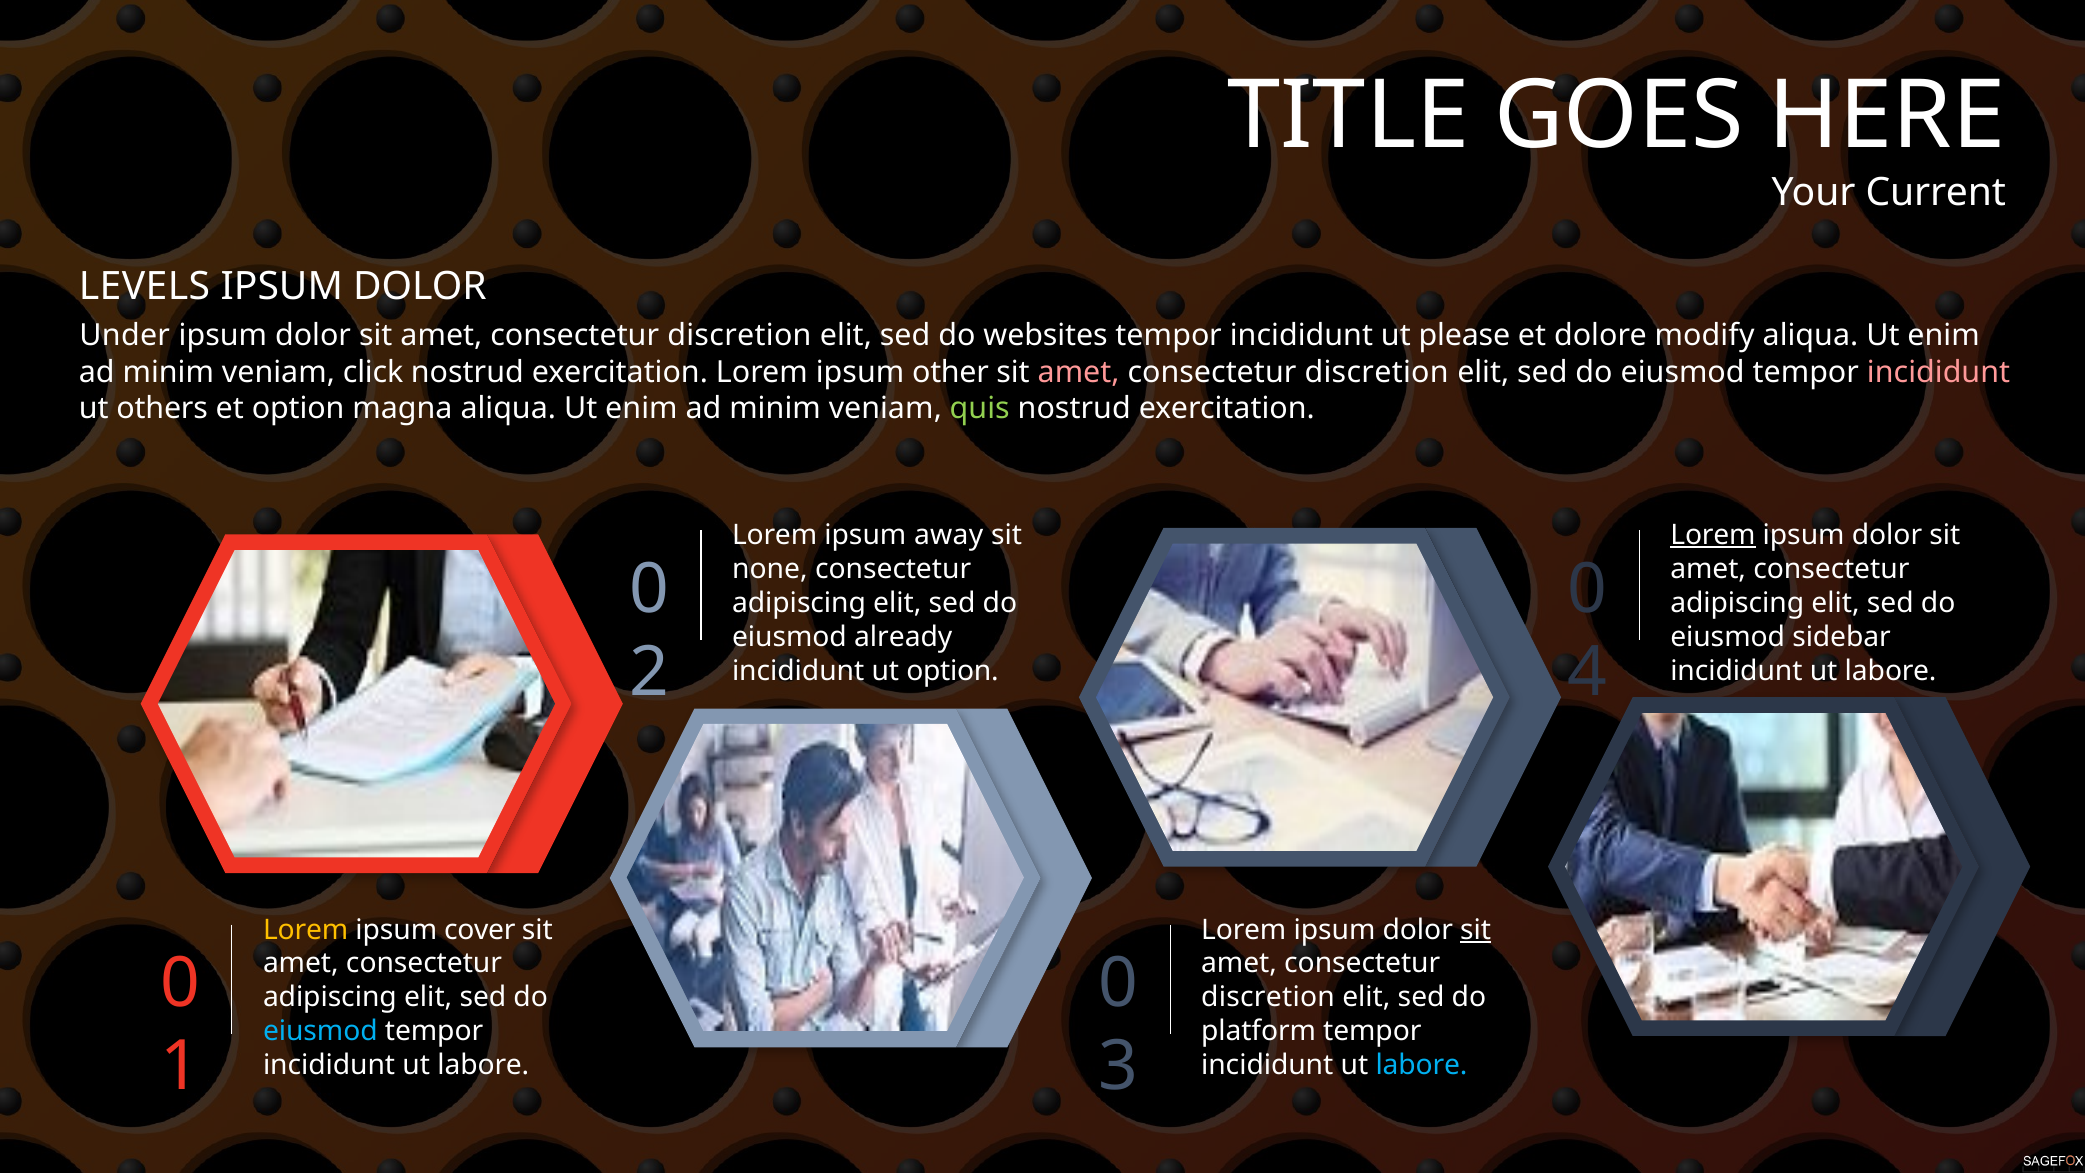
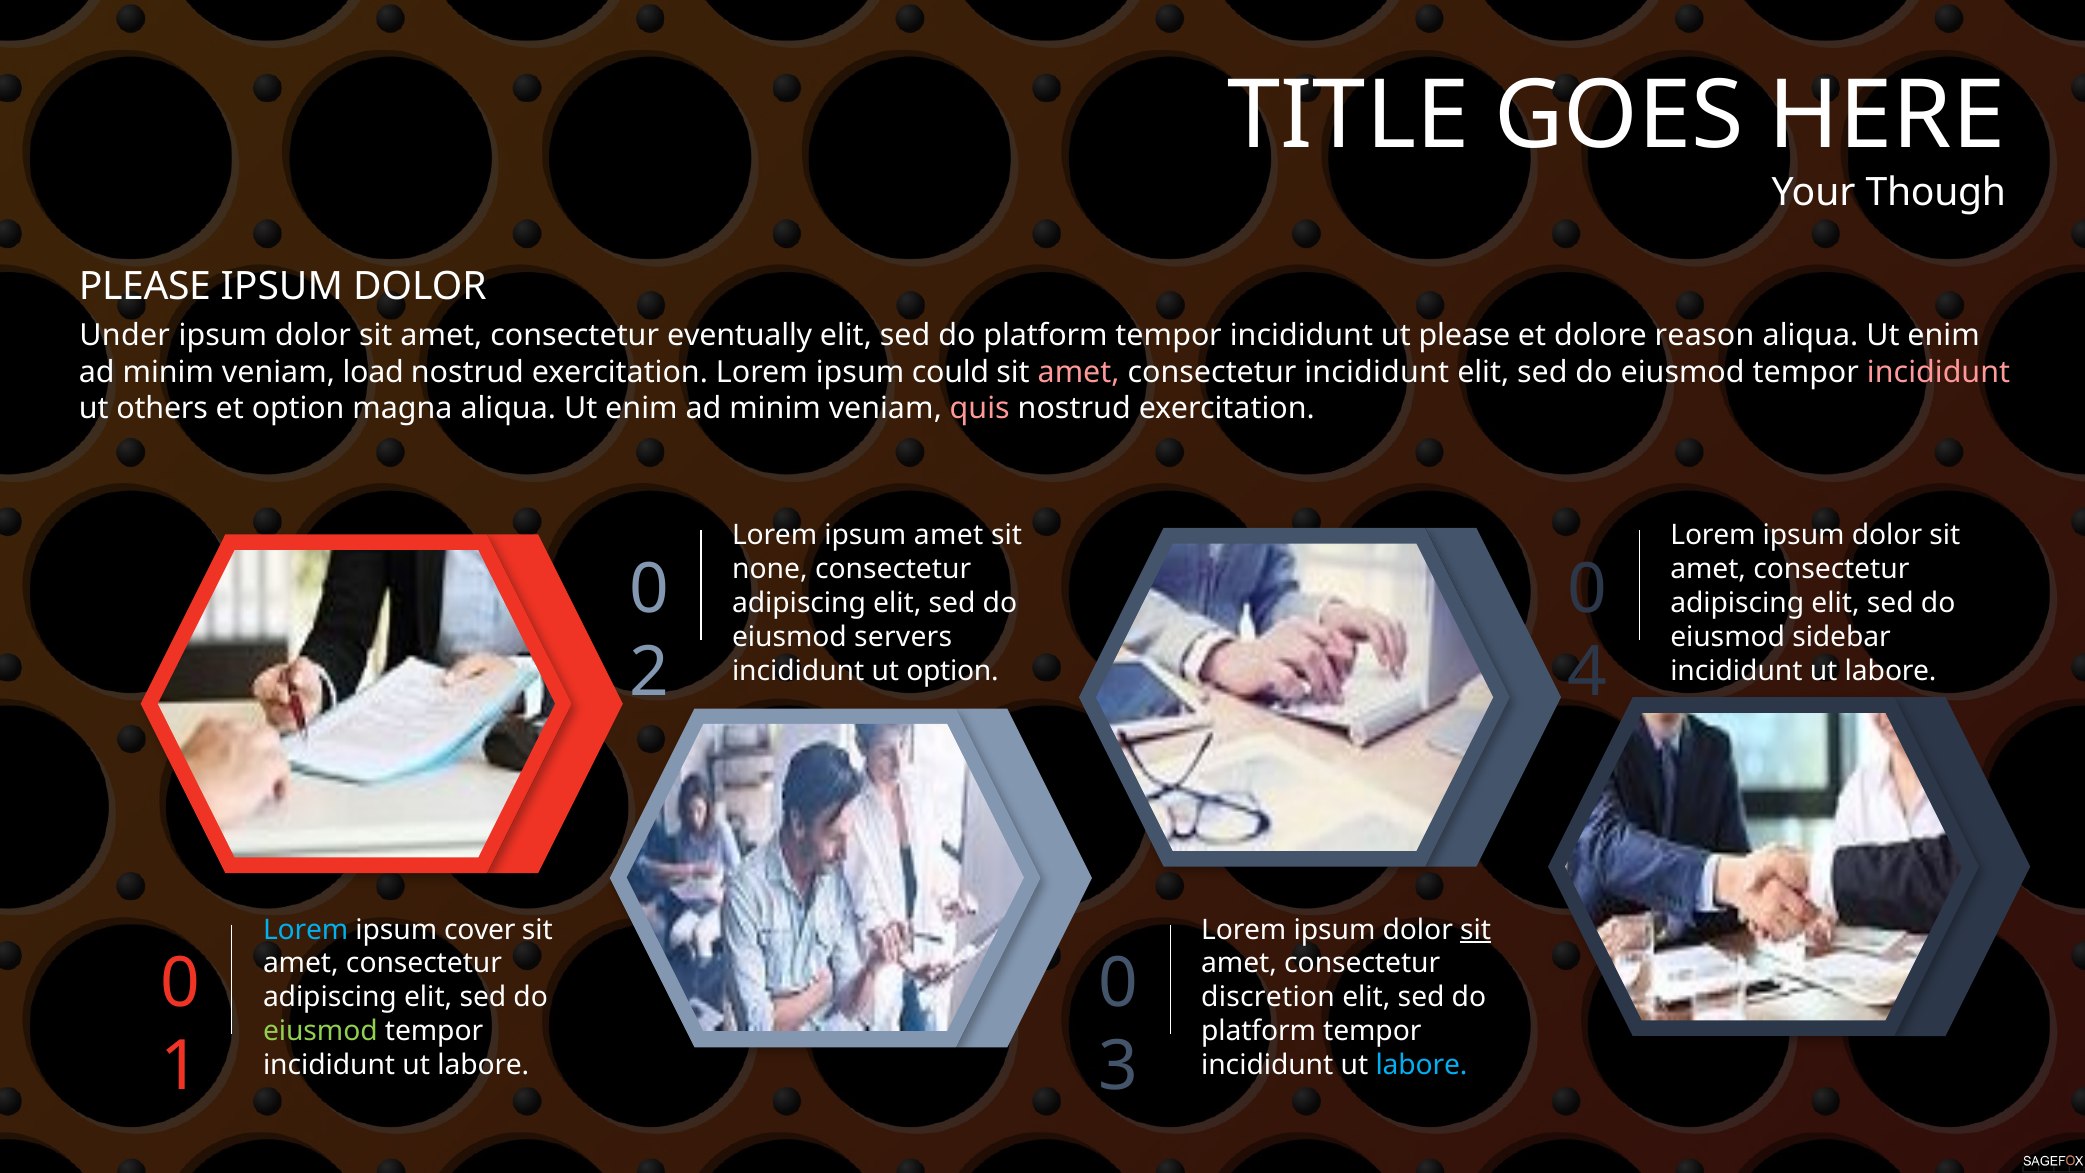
Current: Current -> Though
LEVELS at (144, 287): LEVELS -> PLEASE
discretion at (739, 336): discretion -> eventually
websites at (1046, 336): websites -> platform
modify: modify -> reason
click: click -> load
other: other -> could
discretion at (1377, 372): discretion -> incididunt
quis colour: light green -> pink
ipsum away: away -> amet
Lorem at (1713, 535) underline: present -> none
already: already -> servers
Lorem at (306, 930) colour: yellow -> light blue
eiusmod at (320, 1031) colour: light blue -> light green
